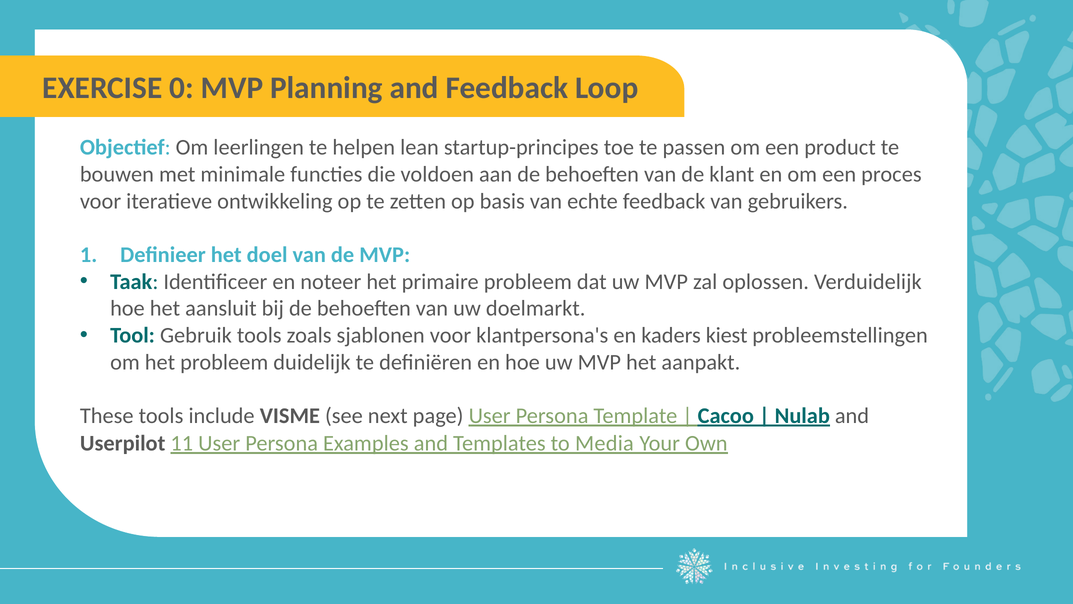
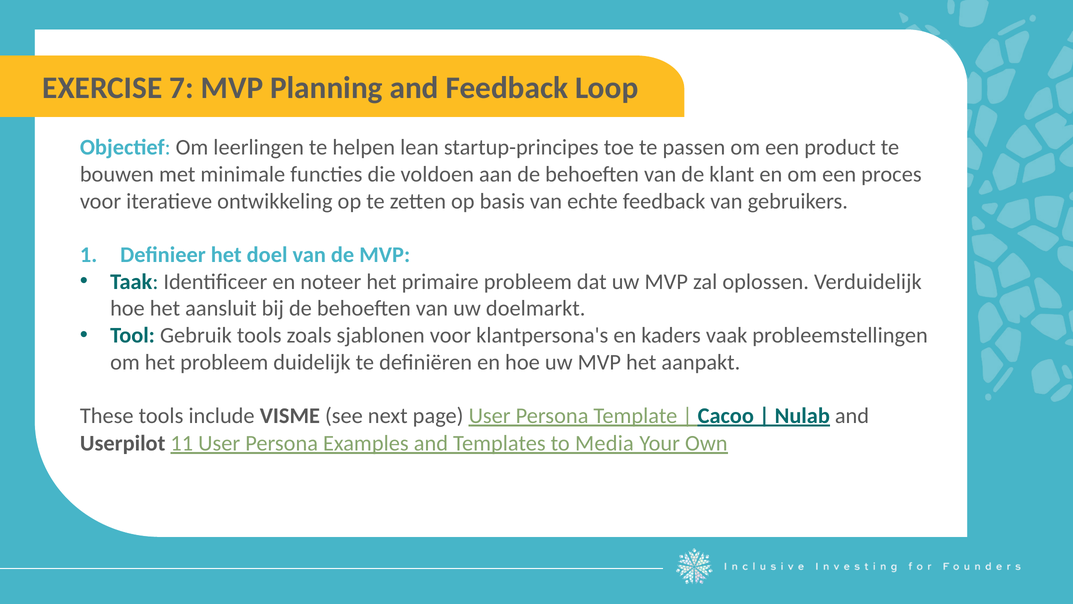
0: 0 -> 7
kiest: kiest -> vaak
